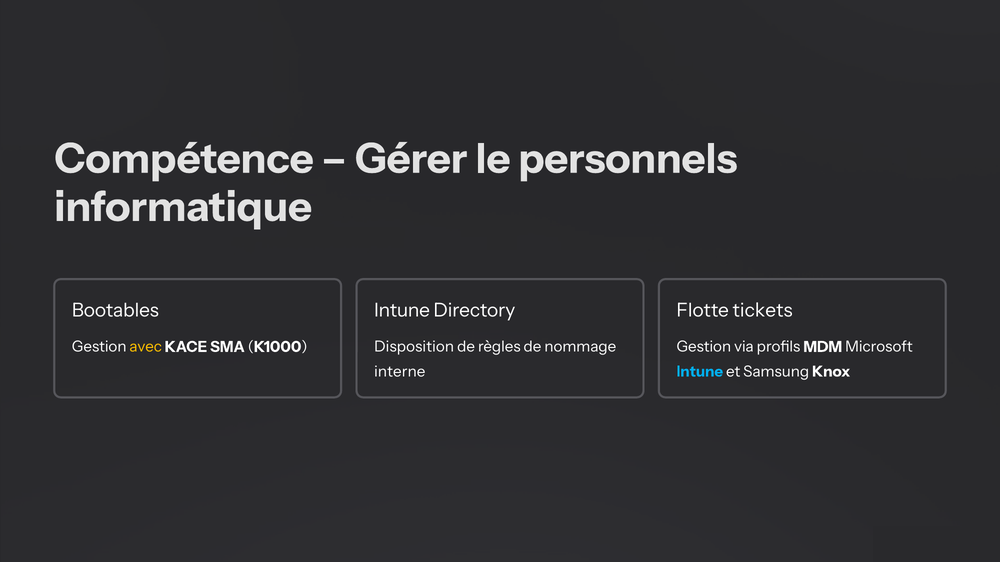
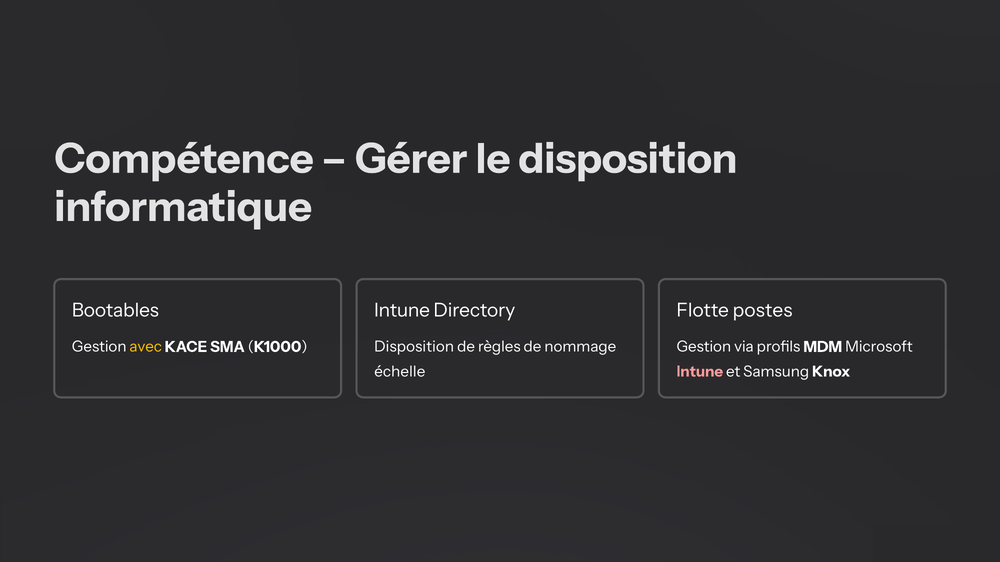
le personnels: personnels -> disposition
tickets: tickets -> postes
Intune at (700, 372) colour: light blue -> pink
interne: interne -> échelle
